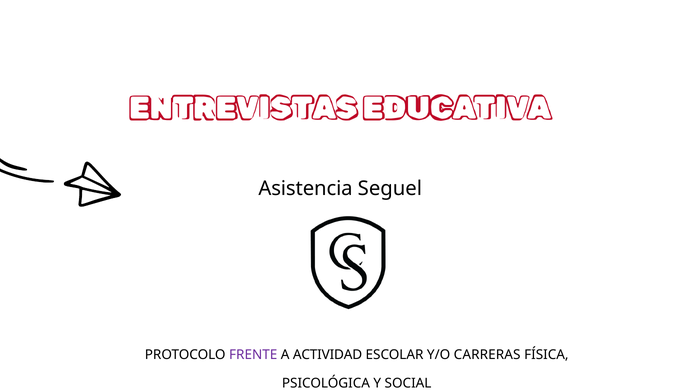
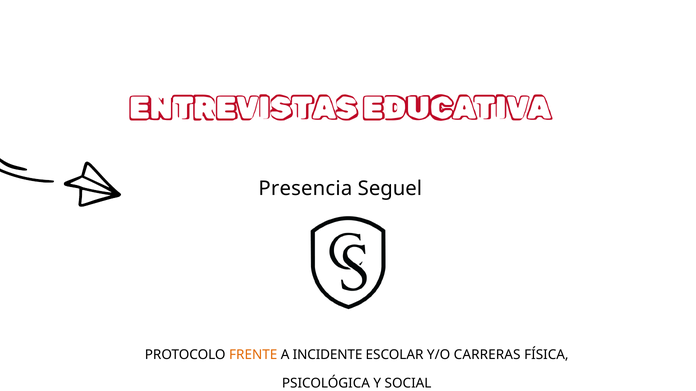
Asistencia: Asistencia -> Presencia
FRENTE colour: purple -> orange
ACTIVIDAD: ACTIVIDAD -> INCIDENTE
